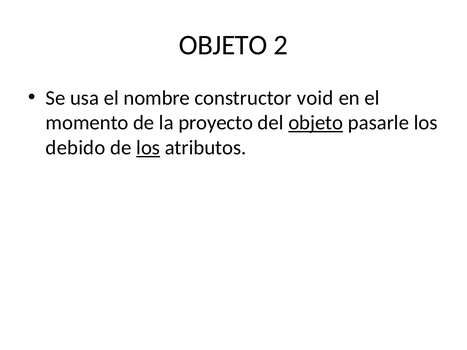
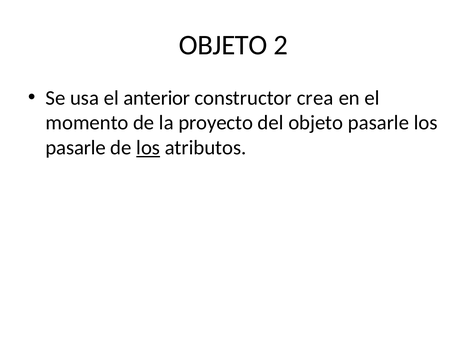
nombre: nombre -> anterior
void: void -> crea
objeto at (316, 123) underline: present -> none
debido at (76, 148): debido -> pasarle
